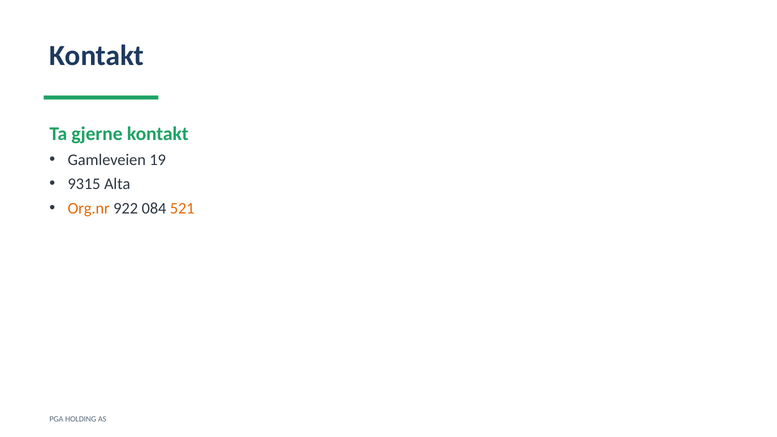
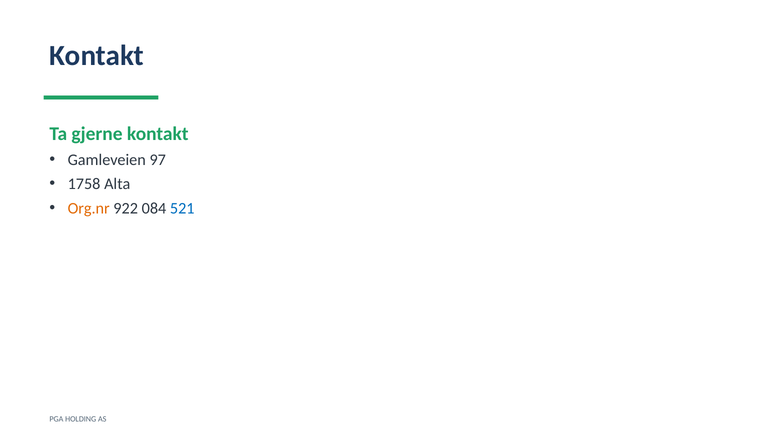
19: 19 -> 97
9315: 9315 -> 1758
521 colour: orange -> blue
